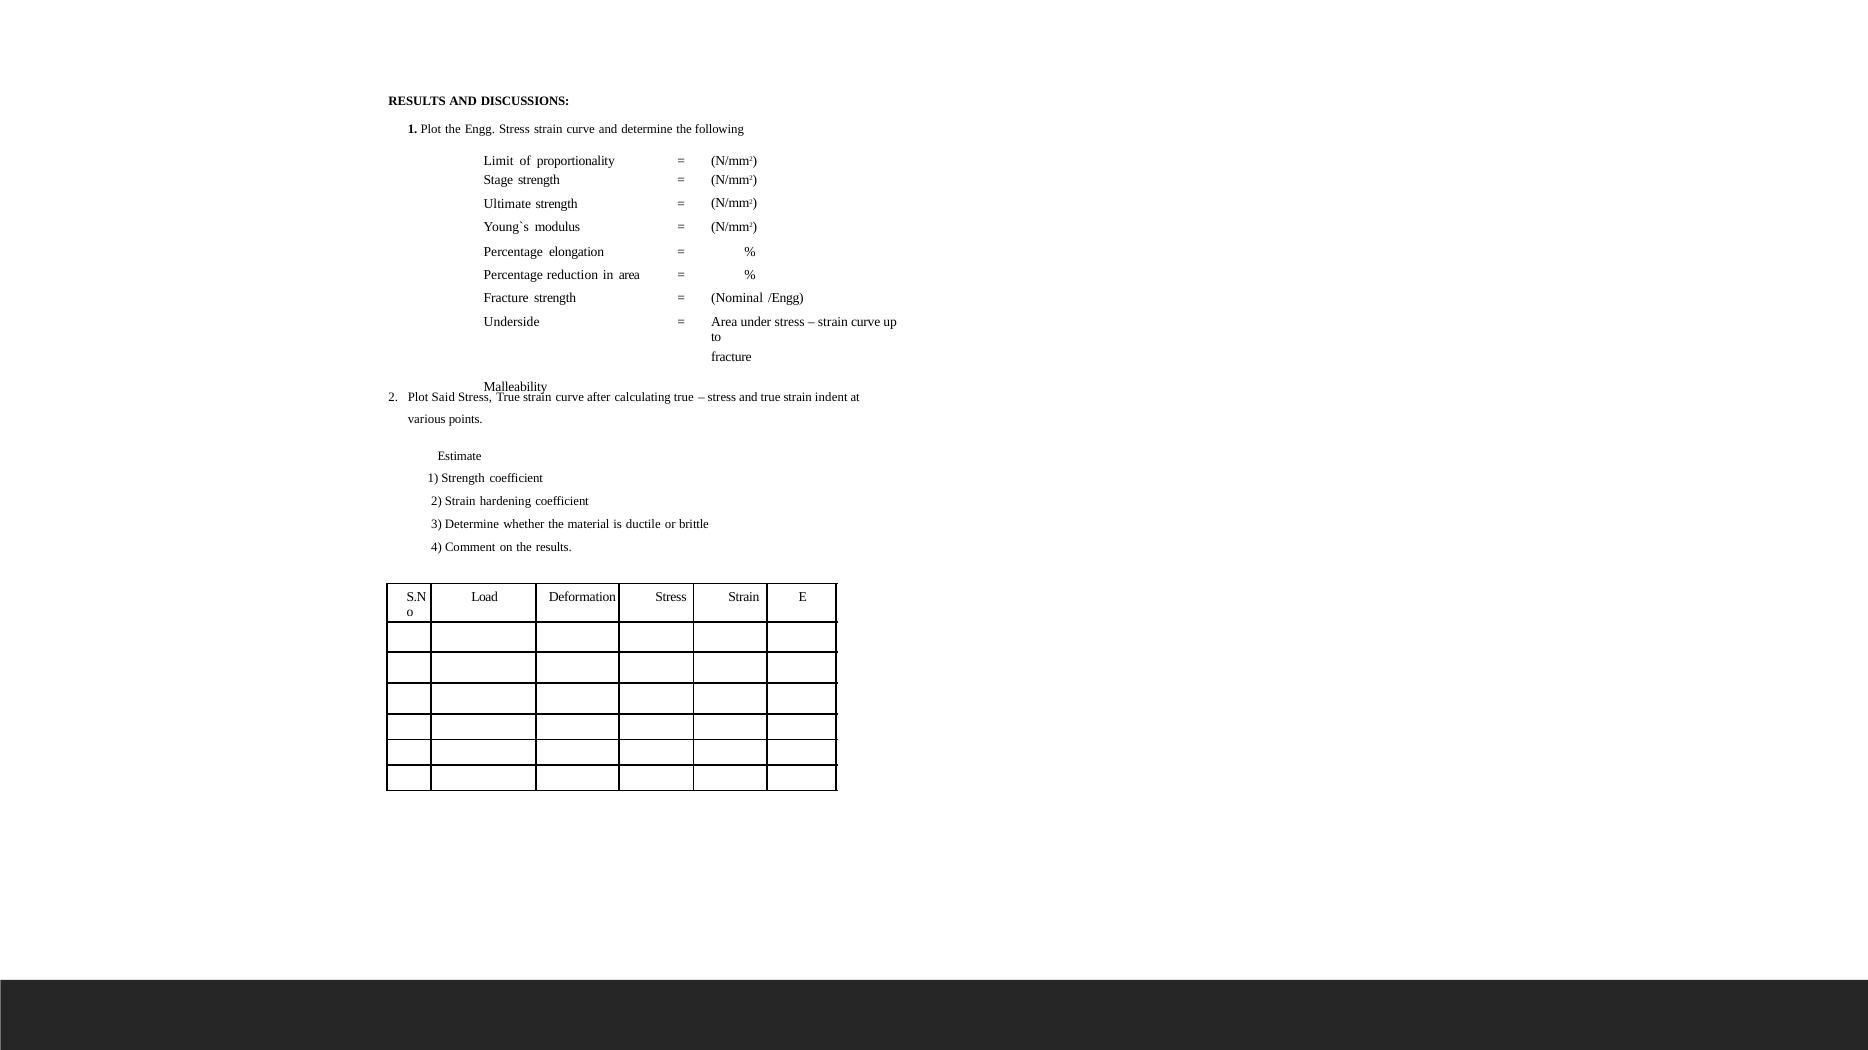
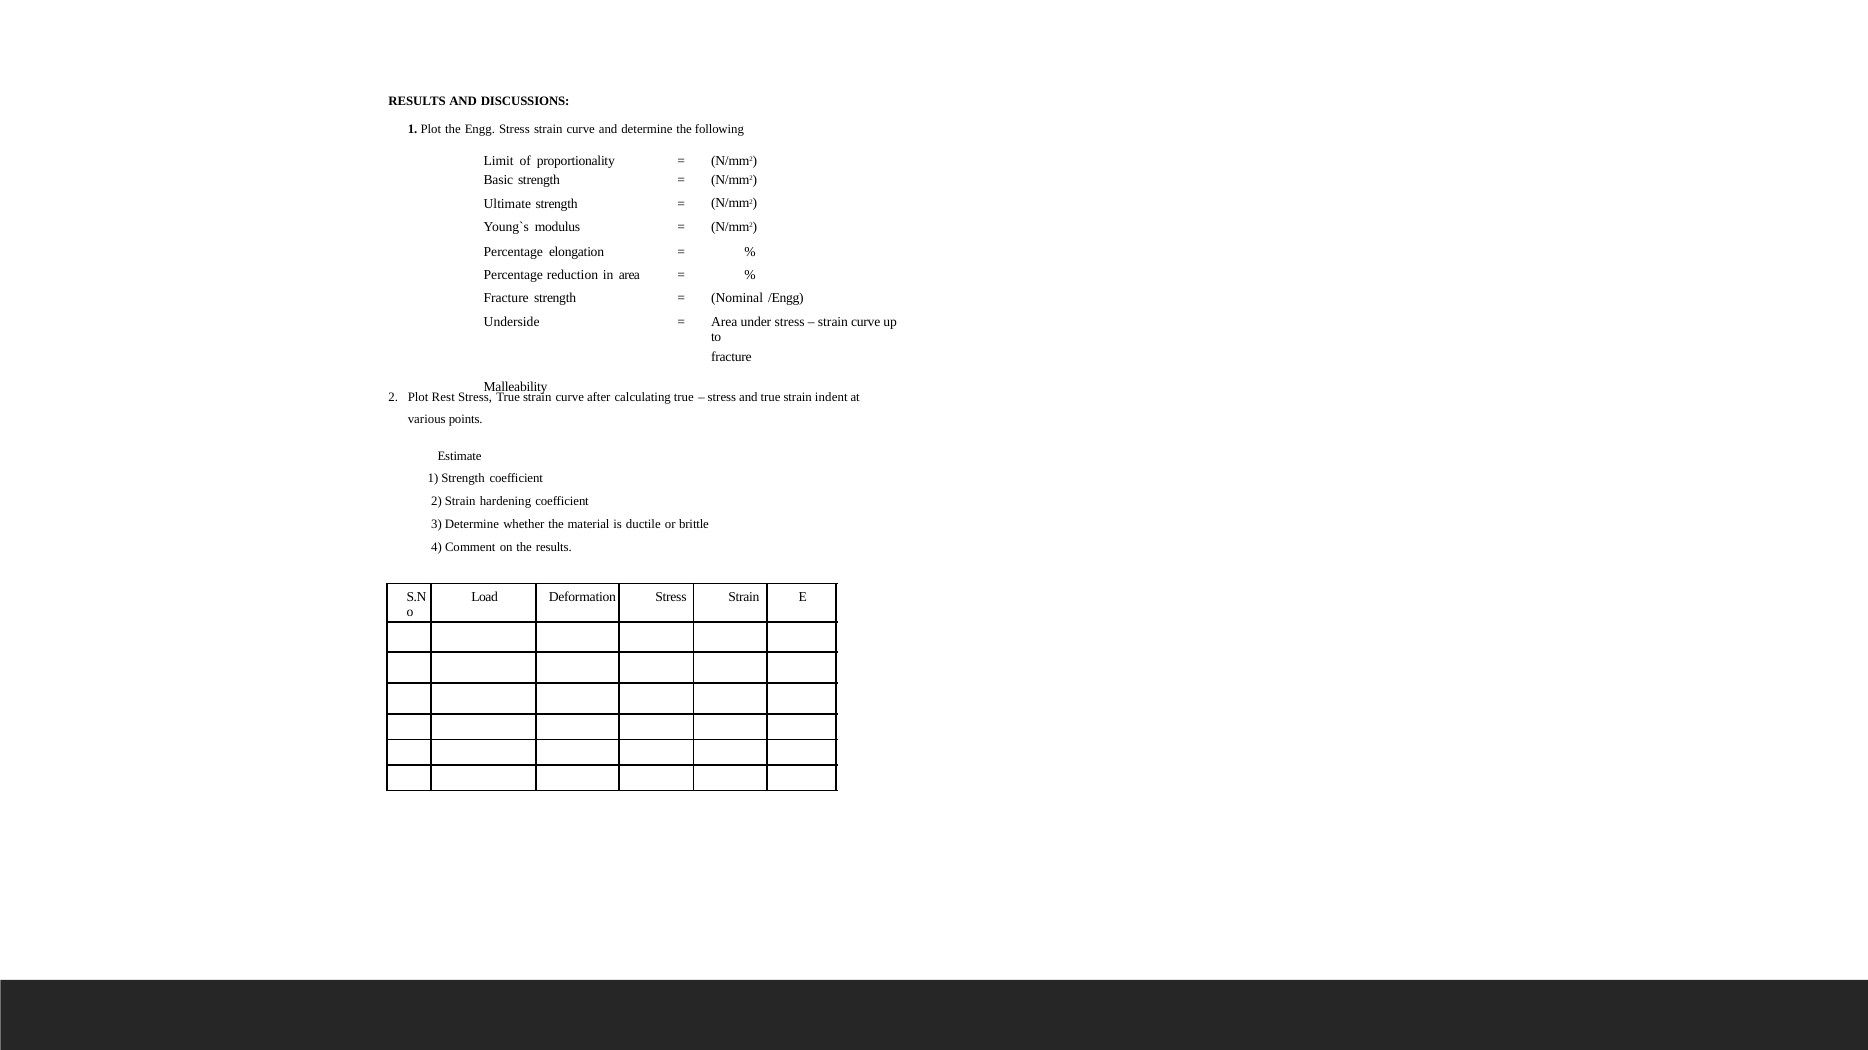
Stage: Stage -> Basic
Said: Said -> Rest
